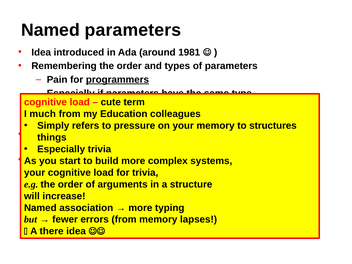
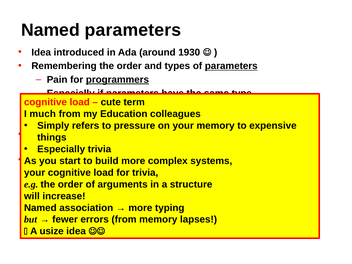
1981: 1981 -> 1930
parameters at (231, 66) underline: none -> present
structures: structures -> expensive
there: there -> usize
